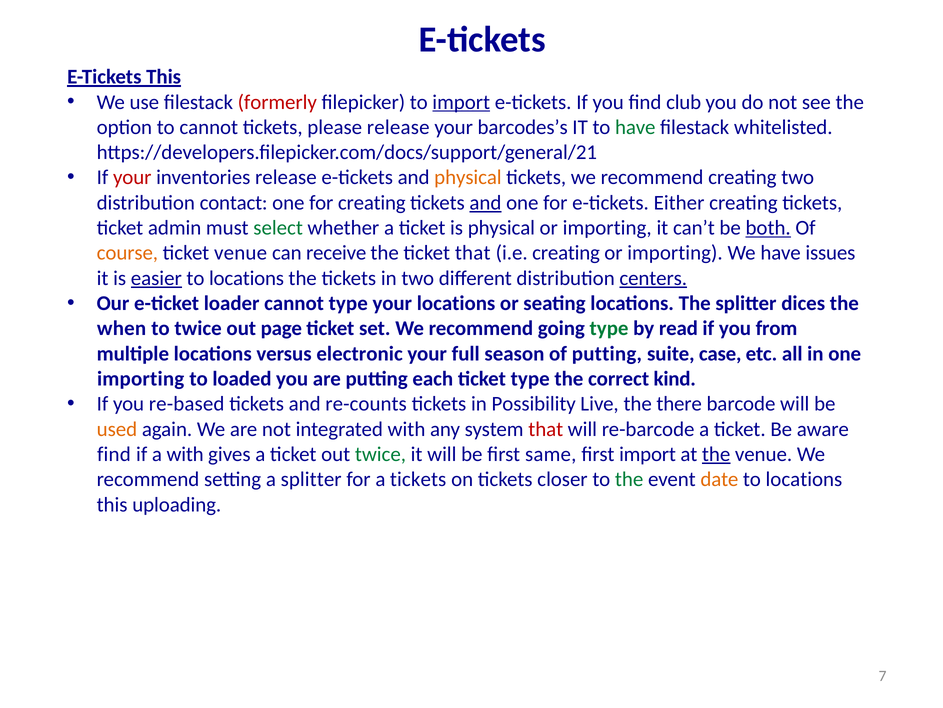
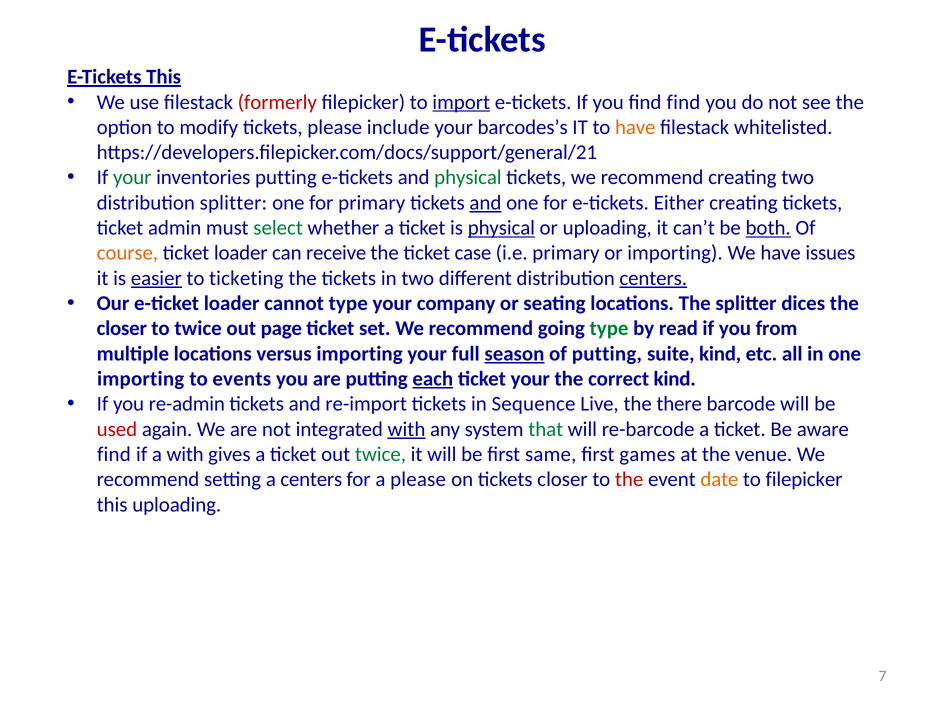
find club: club -> find
to cannot: cannot -> modify
please release: release -> include
have at (635, 127) colour: green -> orange
your at (132, 177) colour: red -> green
inventories release: release -> putting
physical at (468, 177) colour: orange -> green
distribution contact: contact -> splitter
for creating: creating -> primary
physical at (501, 228) underline: none -> present
importing at (607, 228): importing -> uploading
ticket venue: venue -> loader
ticket that: that -> case
i.e creating: creating -> primary
locations at (247, 278): locations -> ticketing
your locations: locations -> company
when at (122, 328): when -> closer
versus electronic: electronic -> importing
season underline: none -> present
suite case: case -> kind
loaded: loaded -> events
each underline: none -> present
ticket type: type -> your
re-based: re-based -> re-admin
re-counts: re-counts -> re-import
Possibility: Possibility -> Sequence
used colour: orange -> red
with at (406, 429) underline: none -> present
that at (546, 429) colour: red -> green
first import: import -> games
the at (716, 454) underline: present -> none
a splitter: splitter -> centers
a tickets: tickets -> please
the at (629, 479) colour: green -> red
locations at (804, 479): locations -> filepicker
